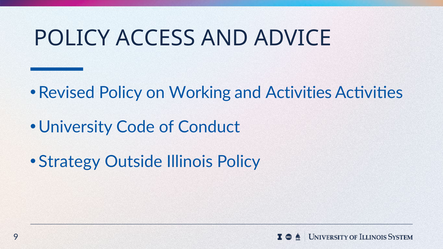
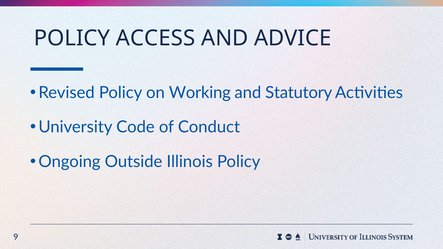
and Activities: Activities -> Statutory
Strategy: Strategy -> Ongoing
